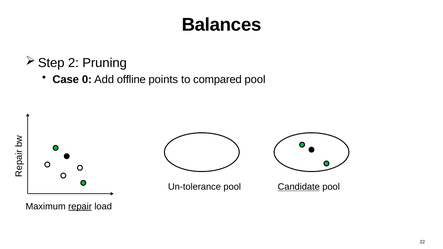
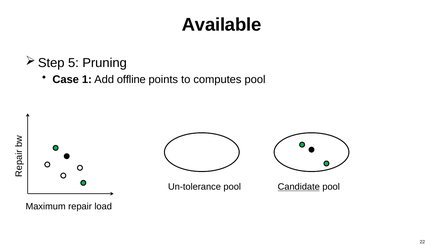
Balances: Balances -> Available
2: 2 -> 5
0: 0 -> 1
compared: compared -> computes
repair underline: present -> none
